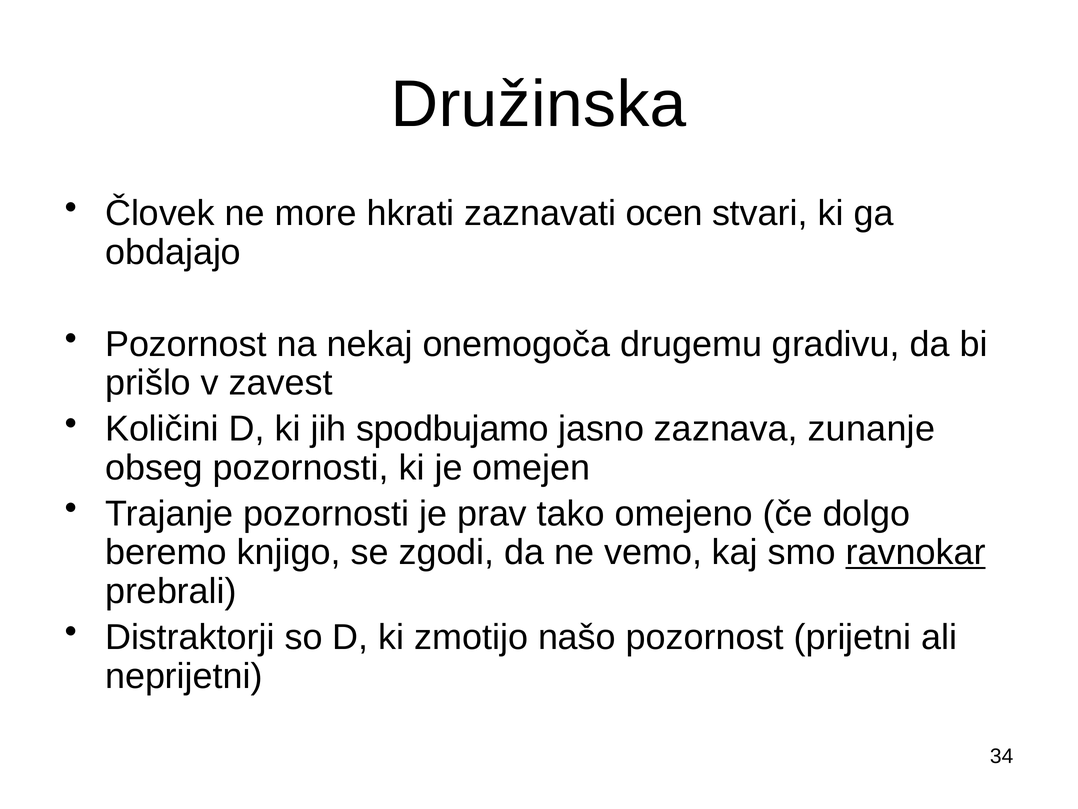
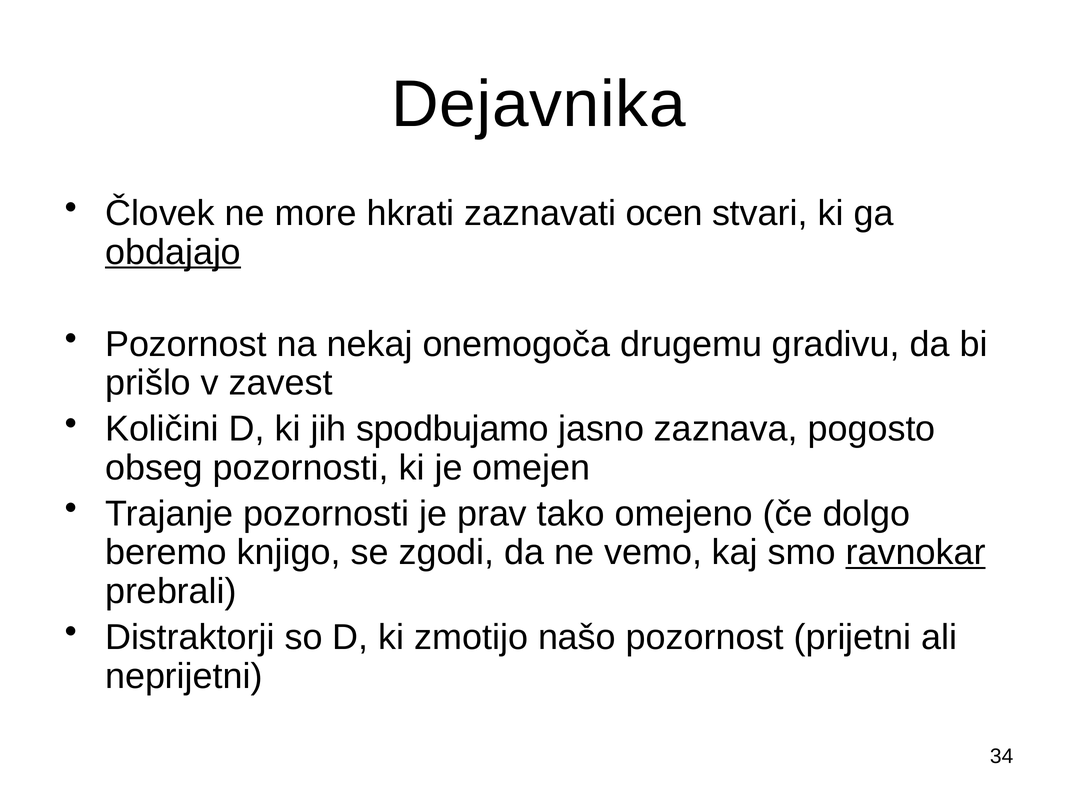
Družinska: Družinska -> Dejavnika
obdajajo underline: none -> present
zunanje: zunanje -> pogosto
